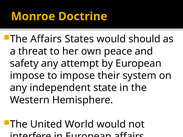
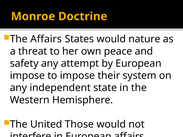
should: should -> nature
World: World -> Those
